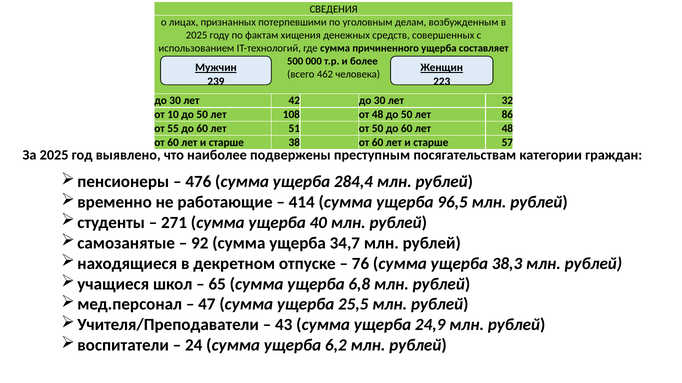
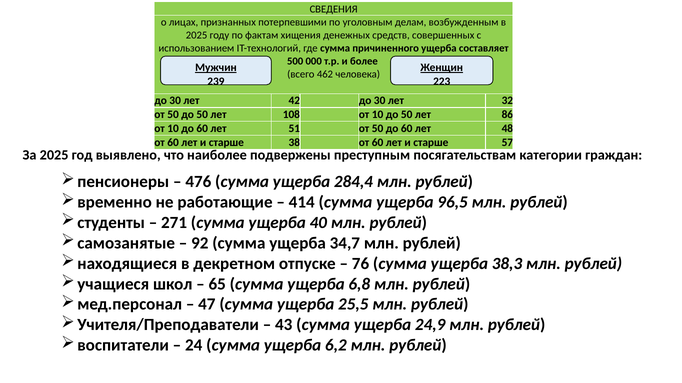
10 at (173, 115): 10 -> 50
108 от 48: 48 -> 10
55 at (173, 129): 55 -> 10
